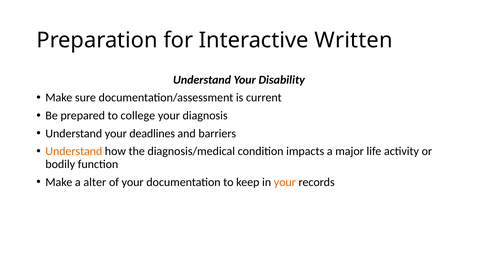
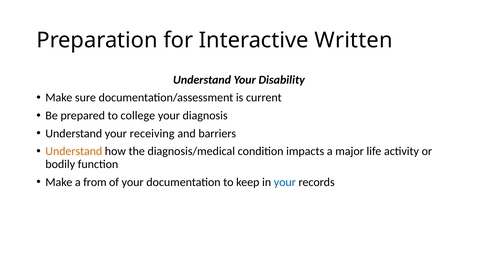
deadlines: deadlines -> receiving
alter: alter -> from
your at (285, 182) colour: orange -> blue
